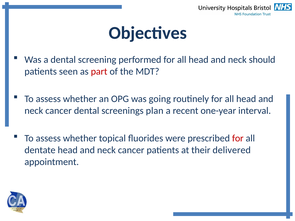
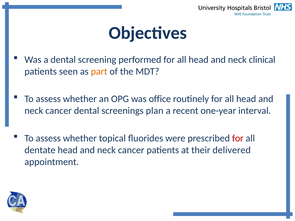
should: should -> clinical
part colour: red -> orange
going: going -> office
